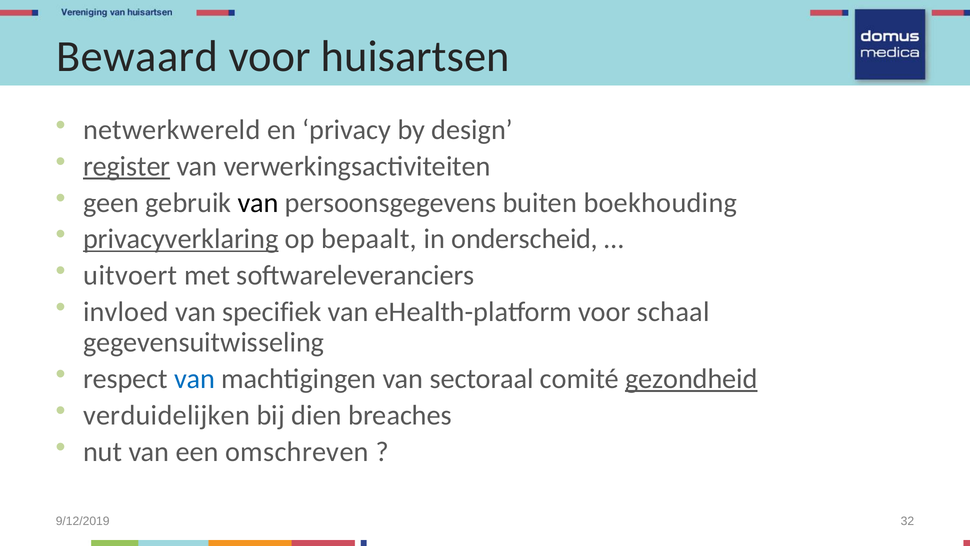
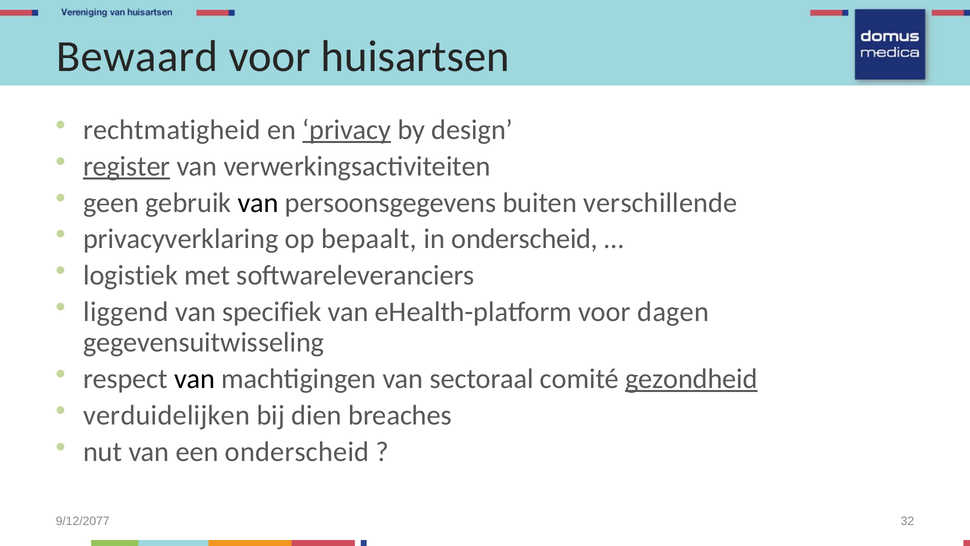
netwerkwereld: netwerkwereld -> rechtmatigheid
privacy underline: none -> present
boekhouding: boekhouding -> verschillende
privacyverklaring underline: present -> none
uitvoert: uitvoert -> logistiek
invloed: invloed -> liggend
schaal: schaal -> dagen
van at (195, 379) colour: blue -> black
een omschreven: omschreven -> onderscheid
9/12/2019: 9/12/2019 -> 9/12/2077
